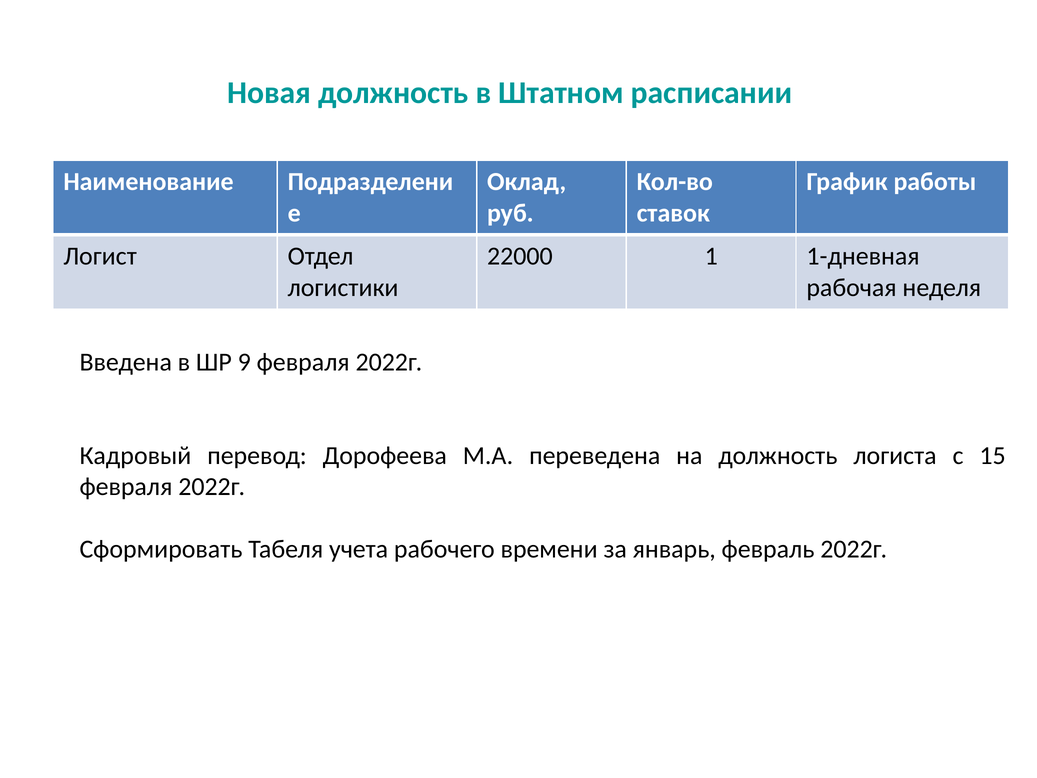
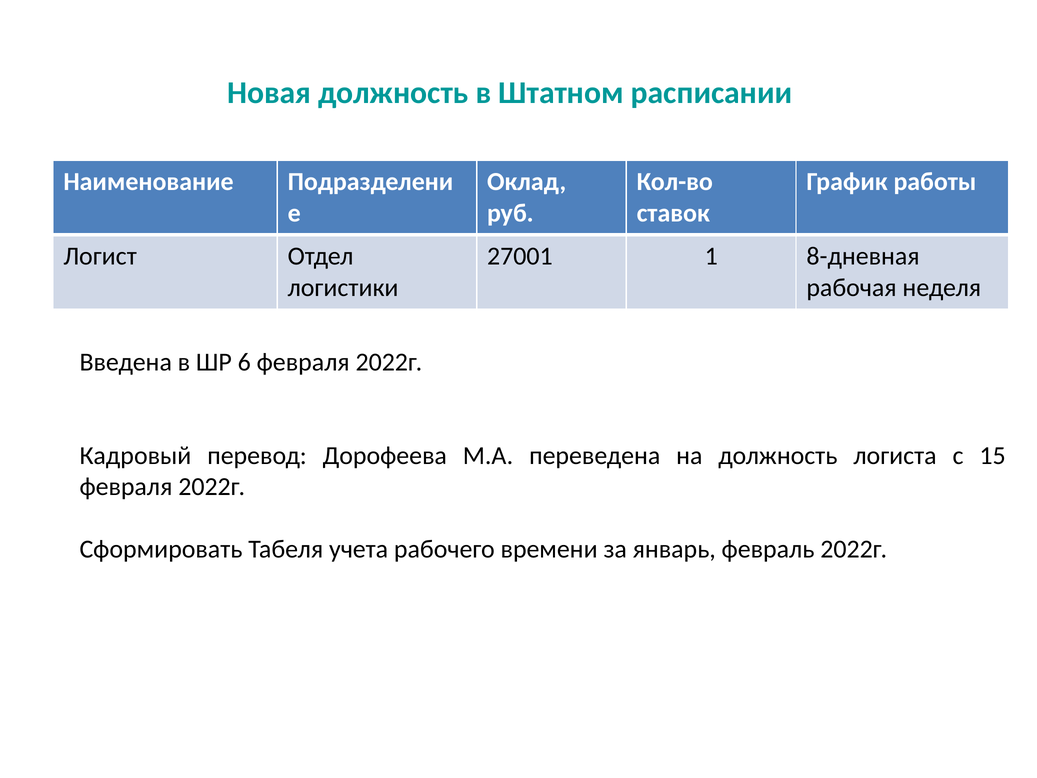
22000: 22000 -> 27001
1-дневная: 1-дневная -> 8-дневная
9: 9 -> 6
